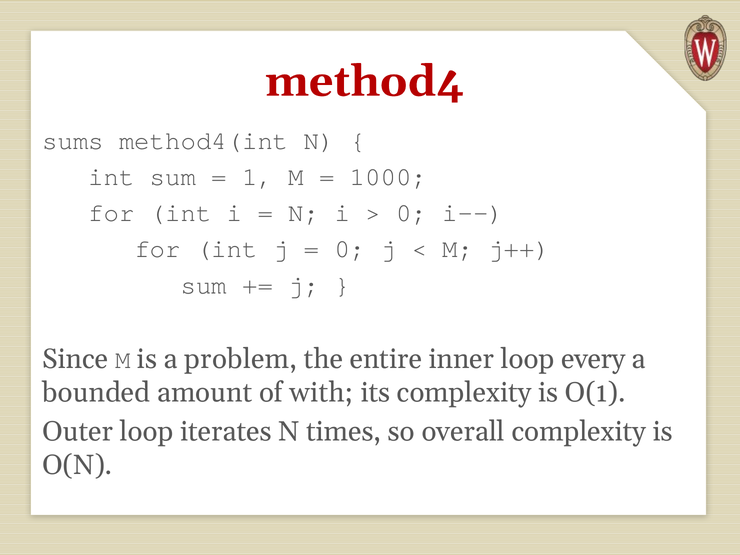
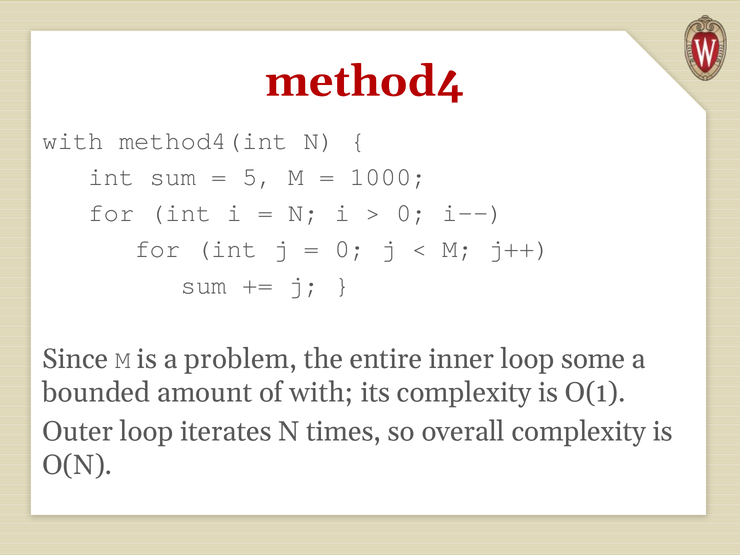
sums at (73, 141): sums -> with
1: 1 -> 5
every: every -> some
